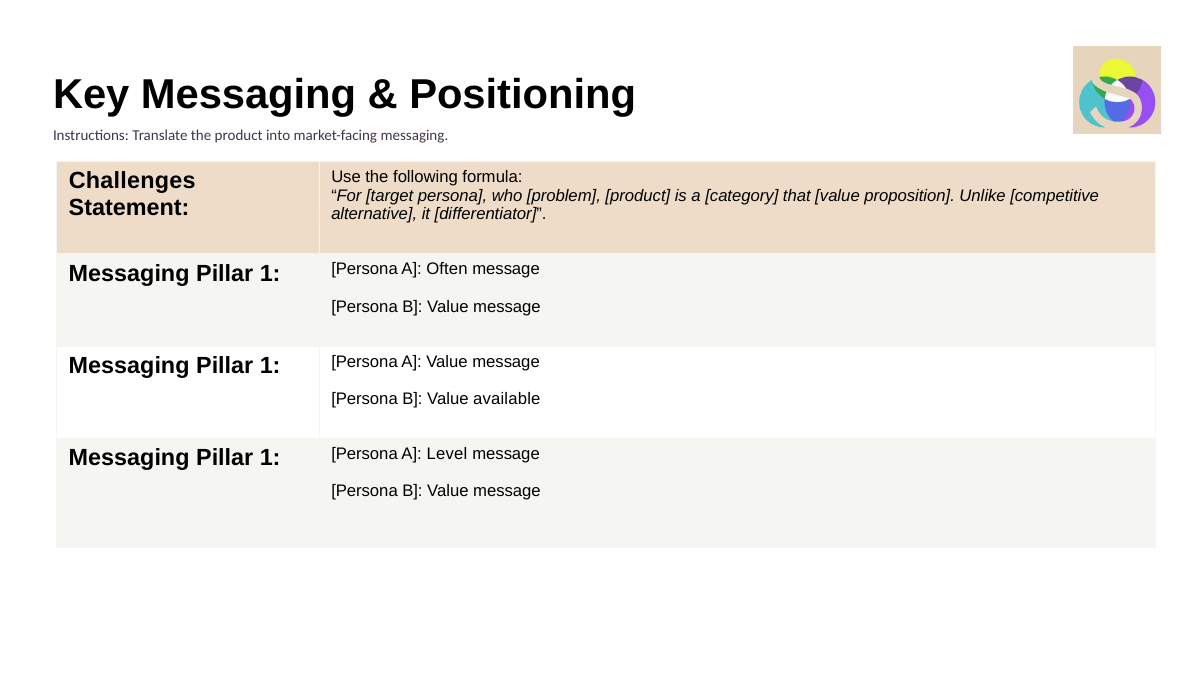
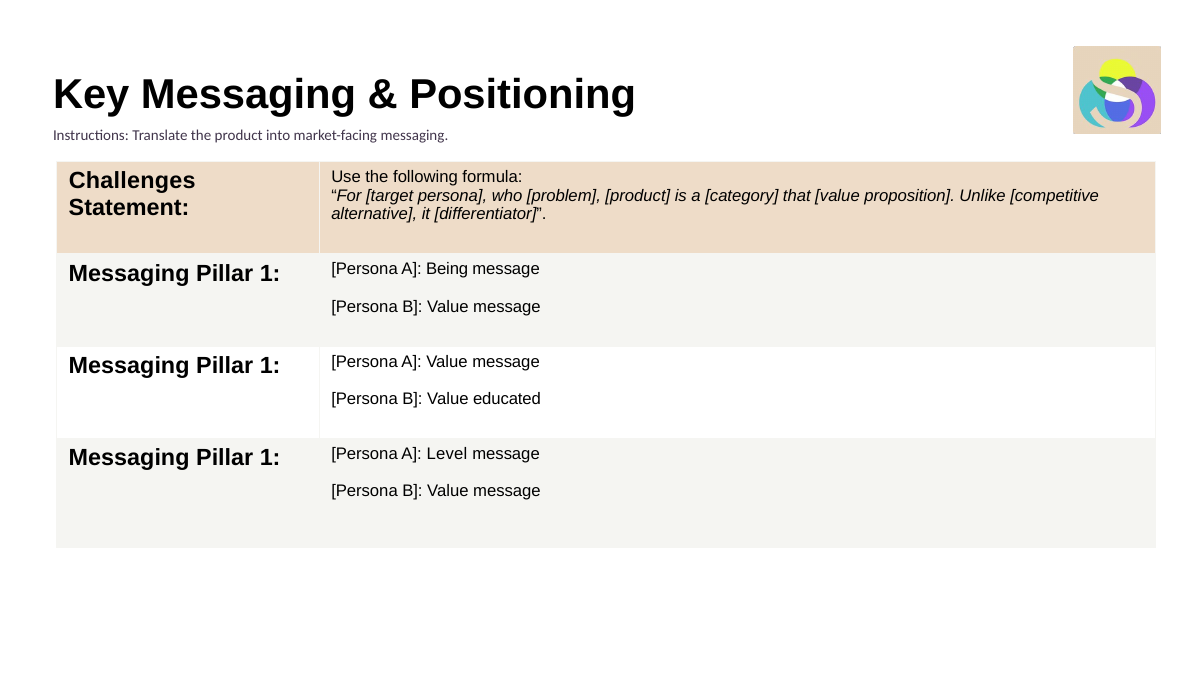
Often: Often -> Being
available: available -> educated
